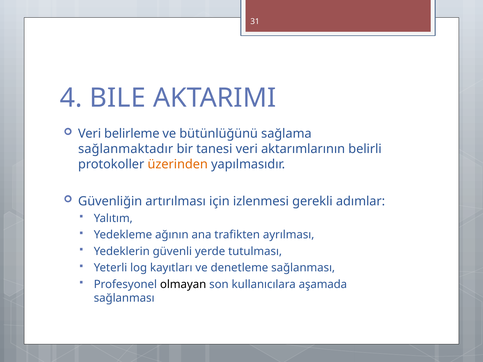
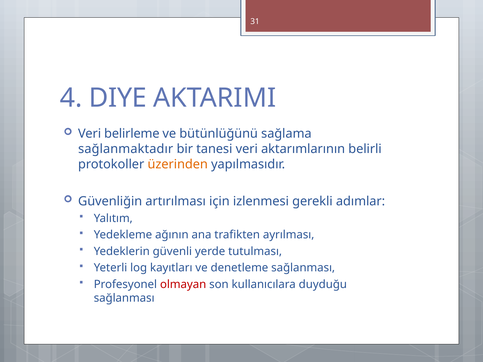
BILE: BILE -> DIYE
olmayan colour: black -> red
aşamada: aşamada -> duyduğu
